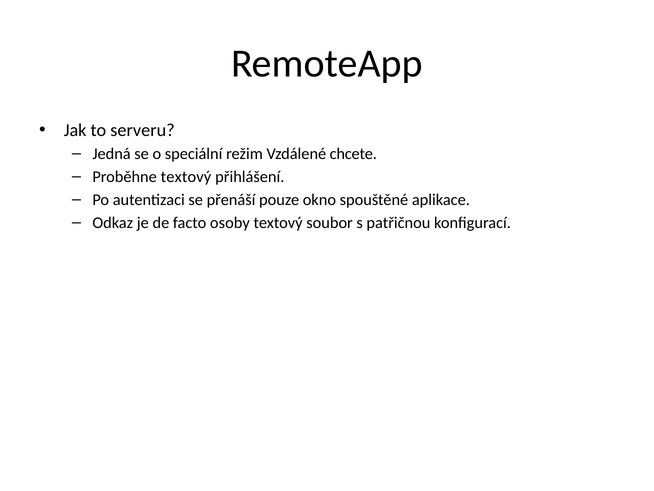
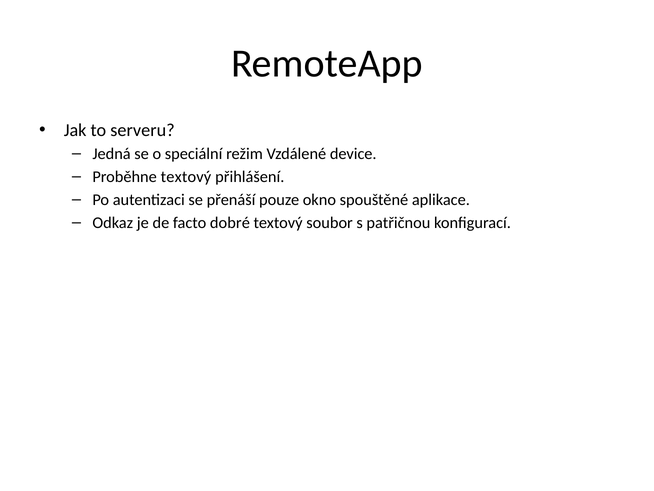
chcete: chcete -> device
osoby: osoby -> dobré
